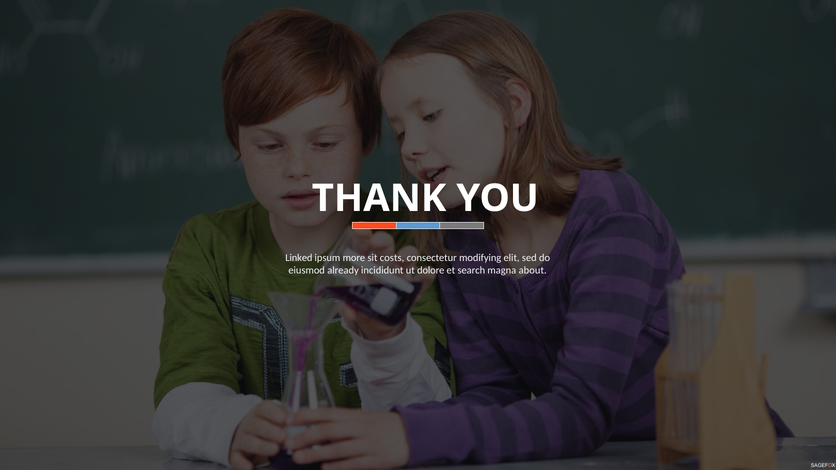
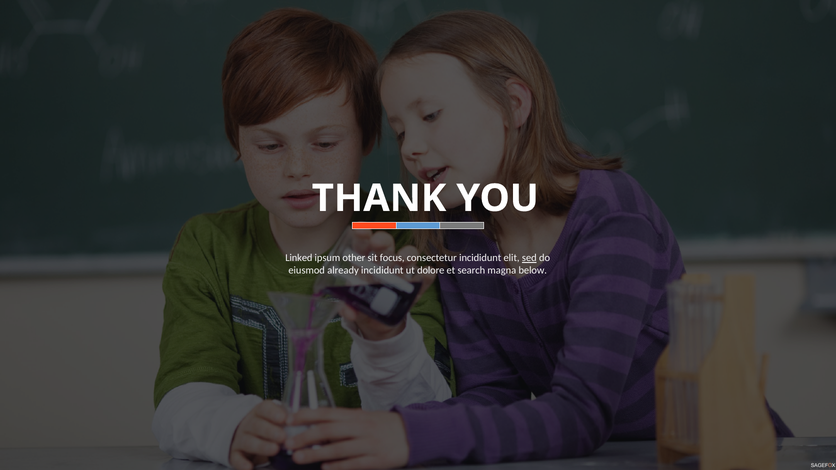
more: more -> other
costs: costs -> focus
consectetur modifying: modifying -> incididunt
sed underline: none -> present
about: about -> below
